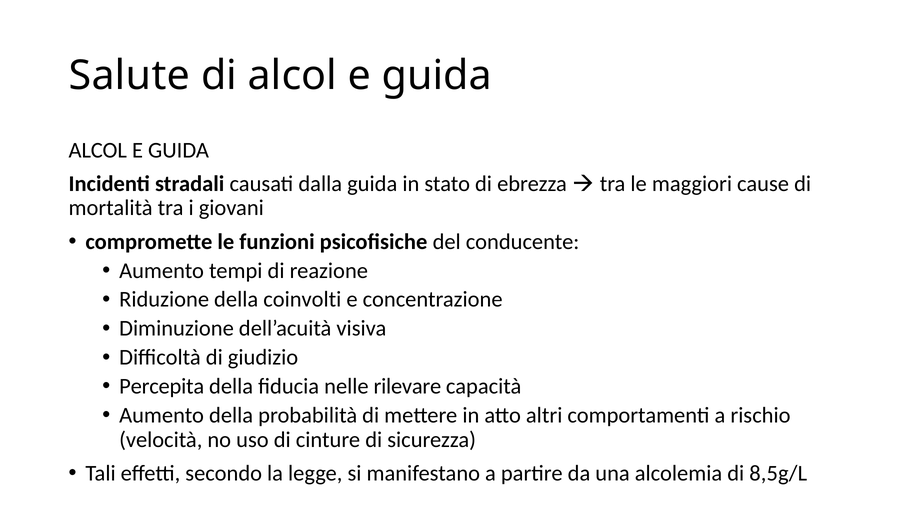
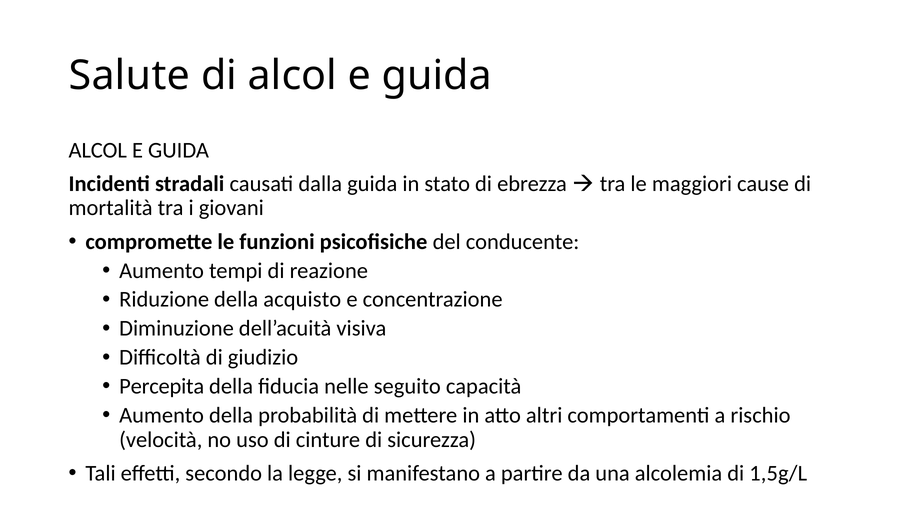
coinvolti: coinvolti -> acquisto
rilevare: rilevare -> seguito
8,5g/L: 8,5g/L -> 1,5g/L
